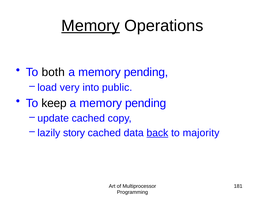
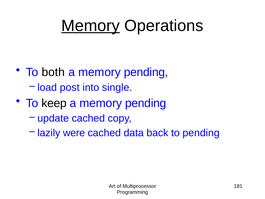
very: very -> post
public: public -> single
story: story -> were
back underline: present -> none
to majority: majority -> pending
